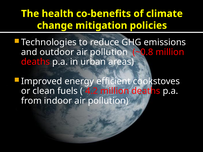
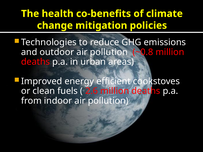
4.2: 4.2 -> 2.6
